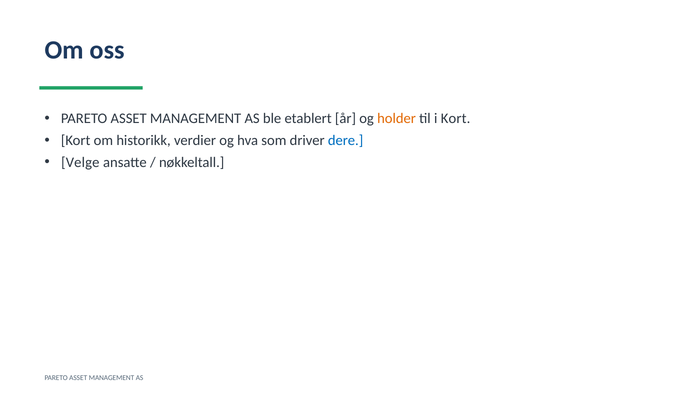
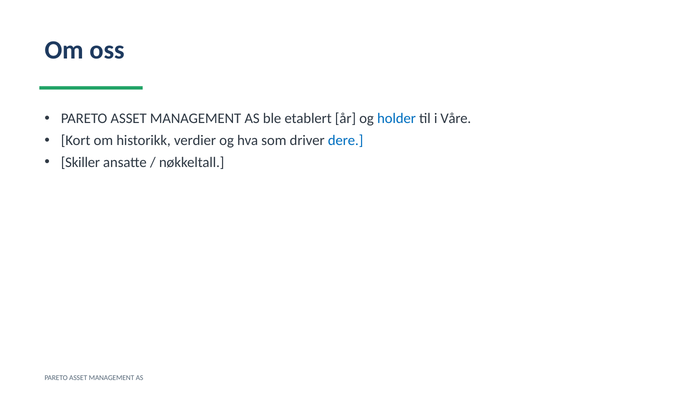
holder colour: orange -> blue
i Kort: Kort -> Våre
Velge: Velge -> Skiller
